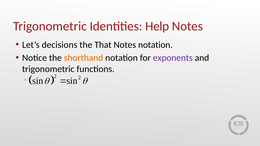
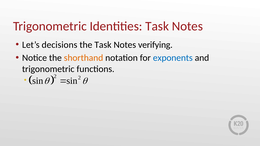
Identities Help: Help -> Task
the That: That -> Task
Notes notation: notation -> verifying
exponents colour: purple -> blue
